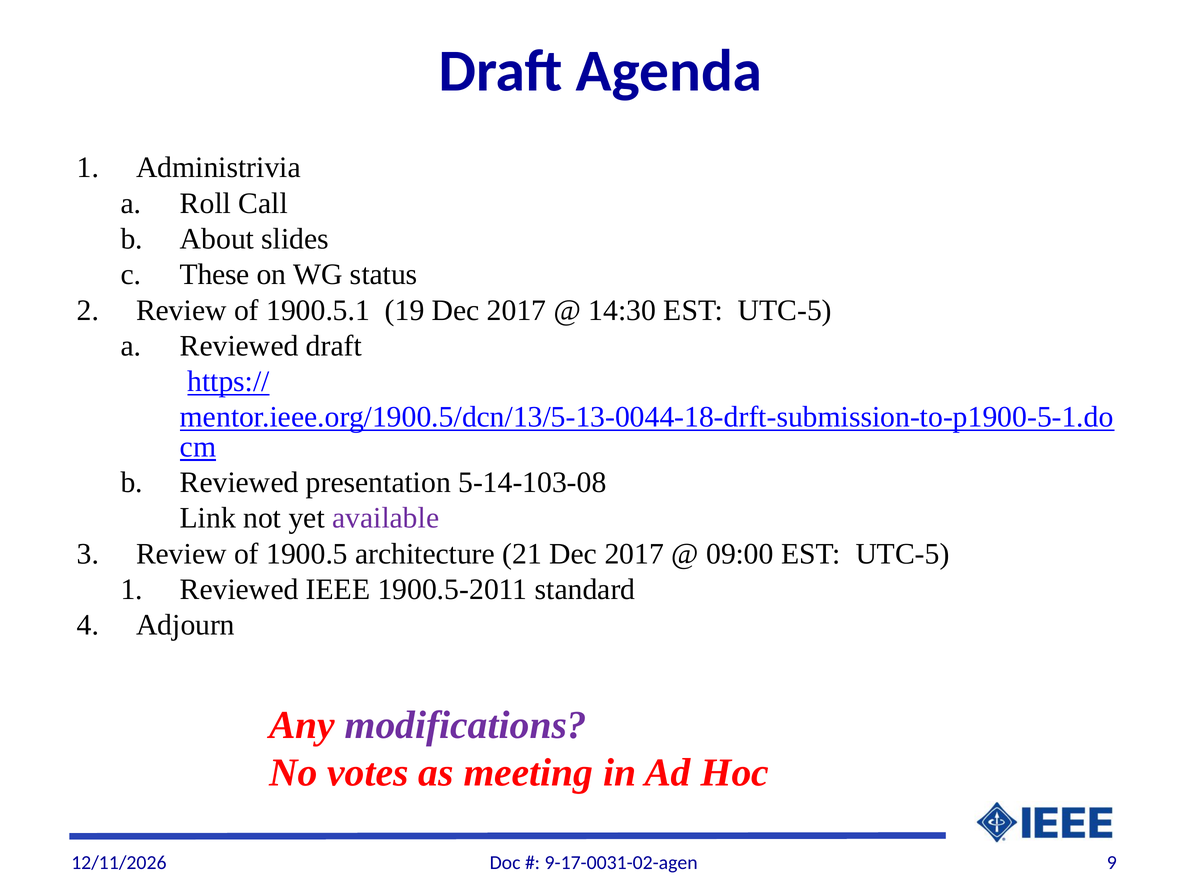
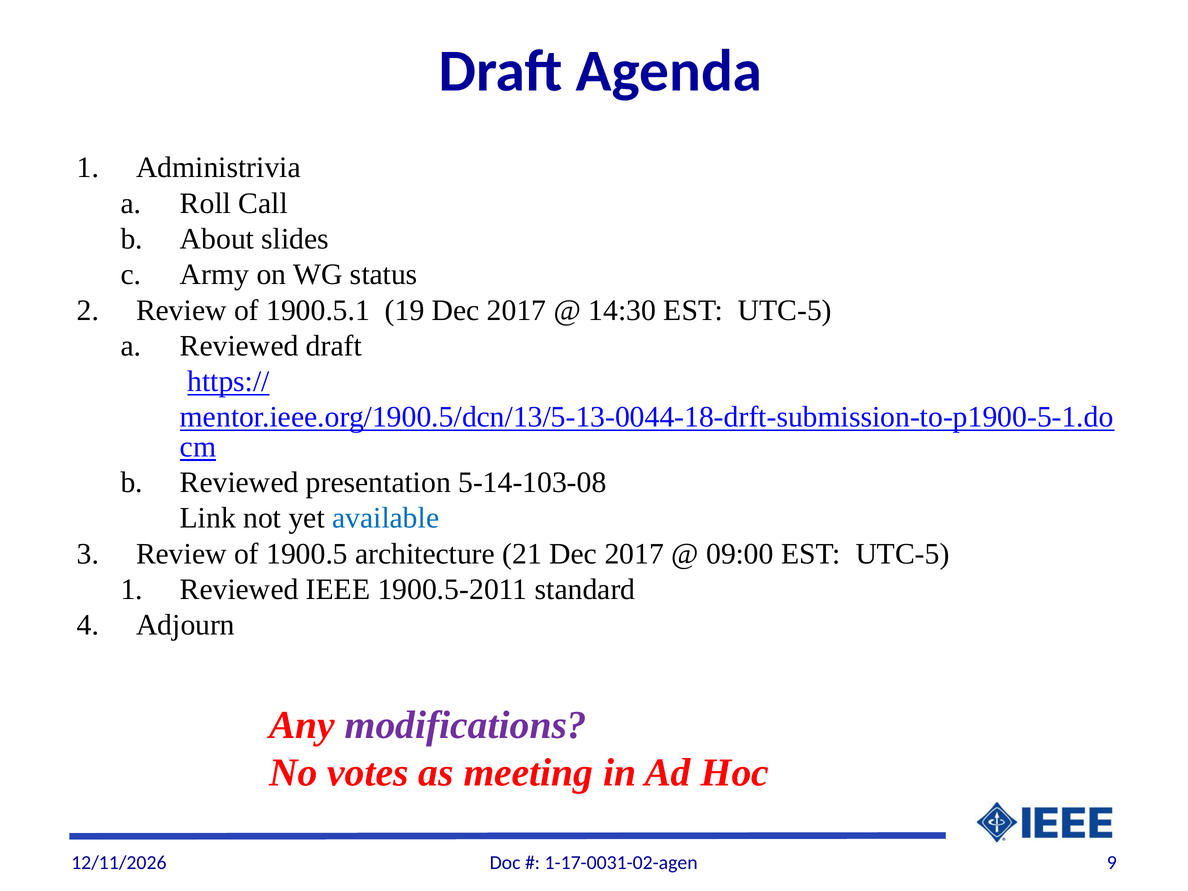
These: These -> Army
available colour: purple -> blue
9-17-0031-02-agen: 9-17-0031-02-agen -> 1-17-0031-02-agen
